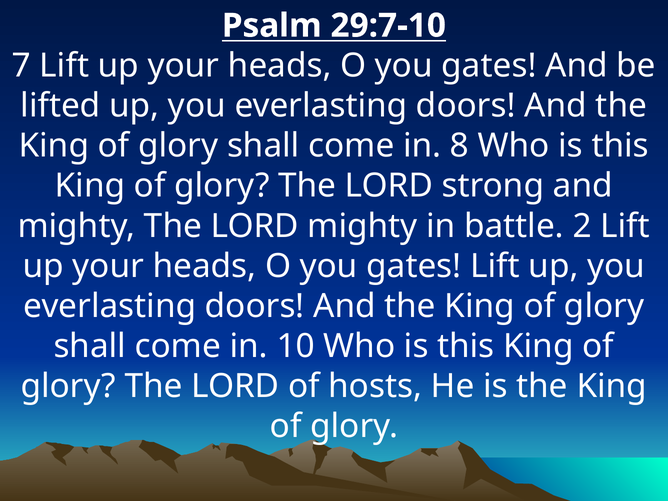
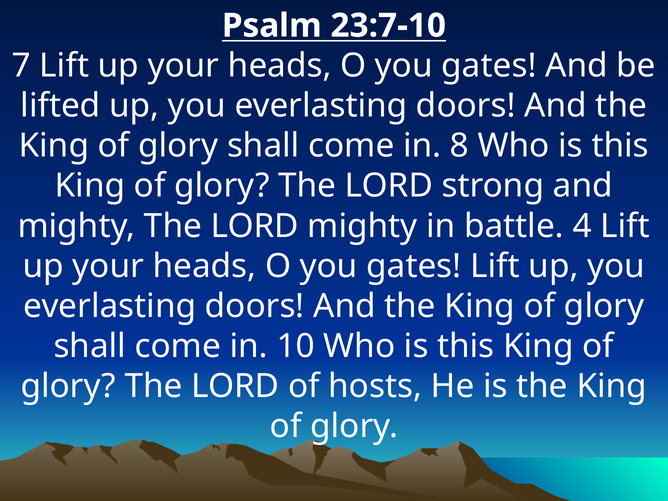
29:7-10: 29:7-10 -> 23:7-10
2: 2 -> 4
